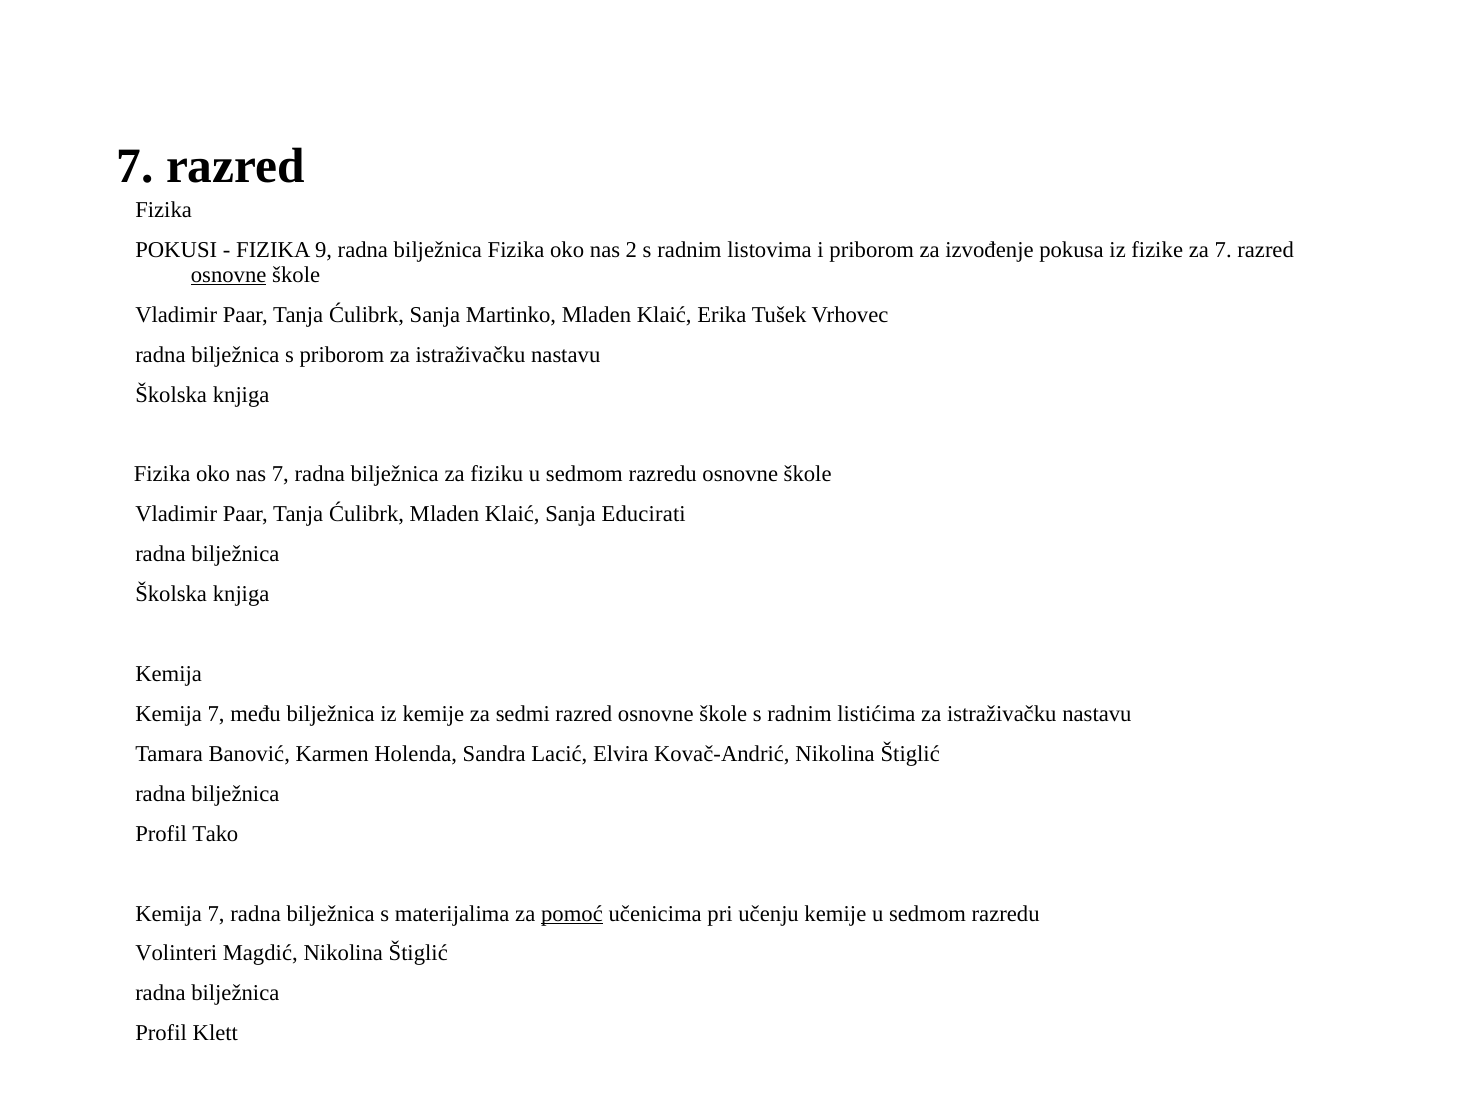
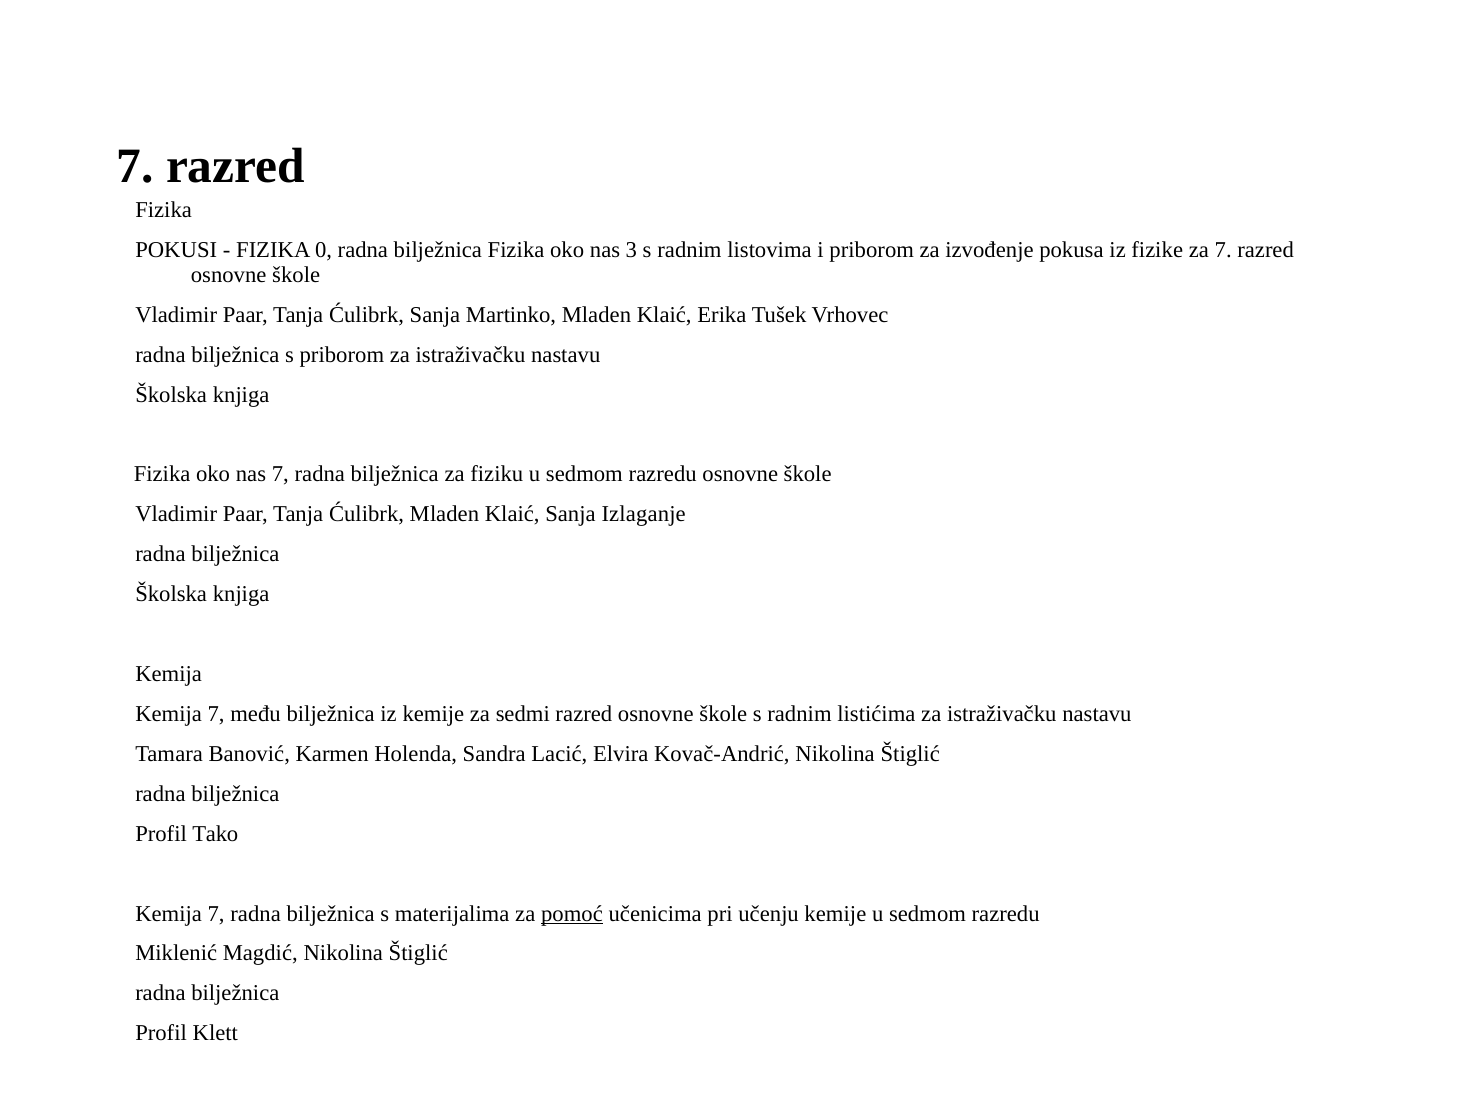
9: 9 -> 0
2: 2 -> 3
osnovne at (229, 275) underline: present -> none
Educirati: Educirati -> Izlaganje
Volinteri: Volinteri -> Miklenić
